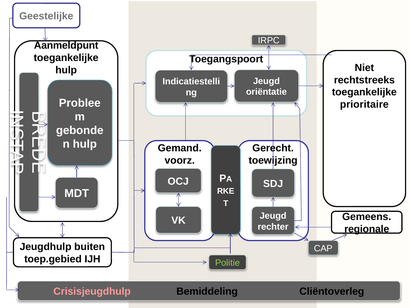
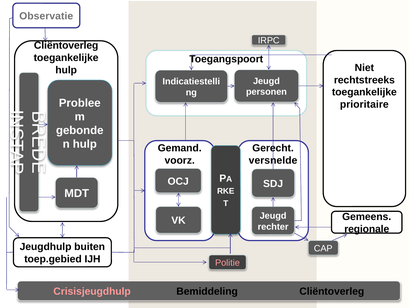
Geestelijke: Geestelijke -> Observatie
Aanmeldpunt at (66, 46): Aanmeldpunt -> Cliëntoverleg
oriëntatie: oriëntatie -> personen
toewijzing: toewijzing -> versnelde
Politie colour: light green -> pink
